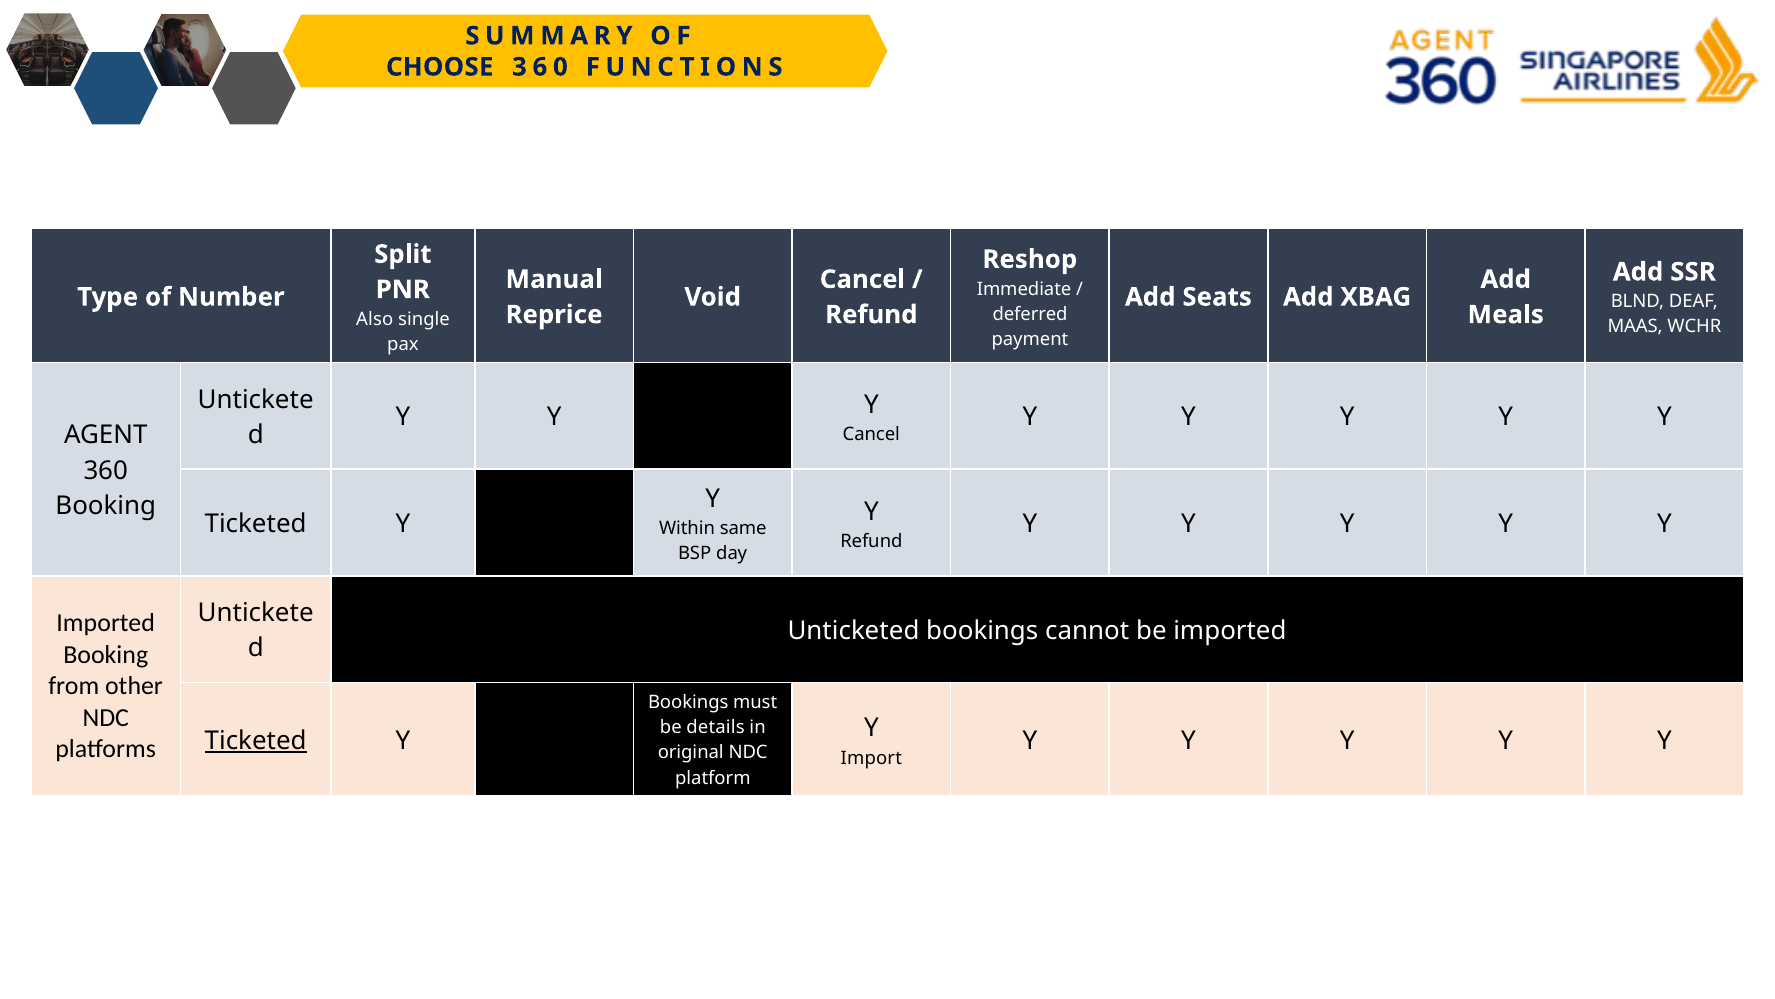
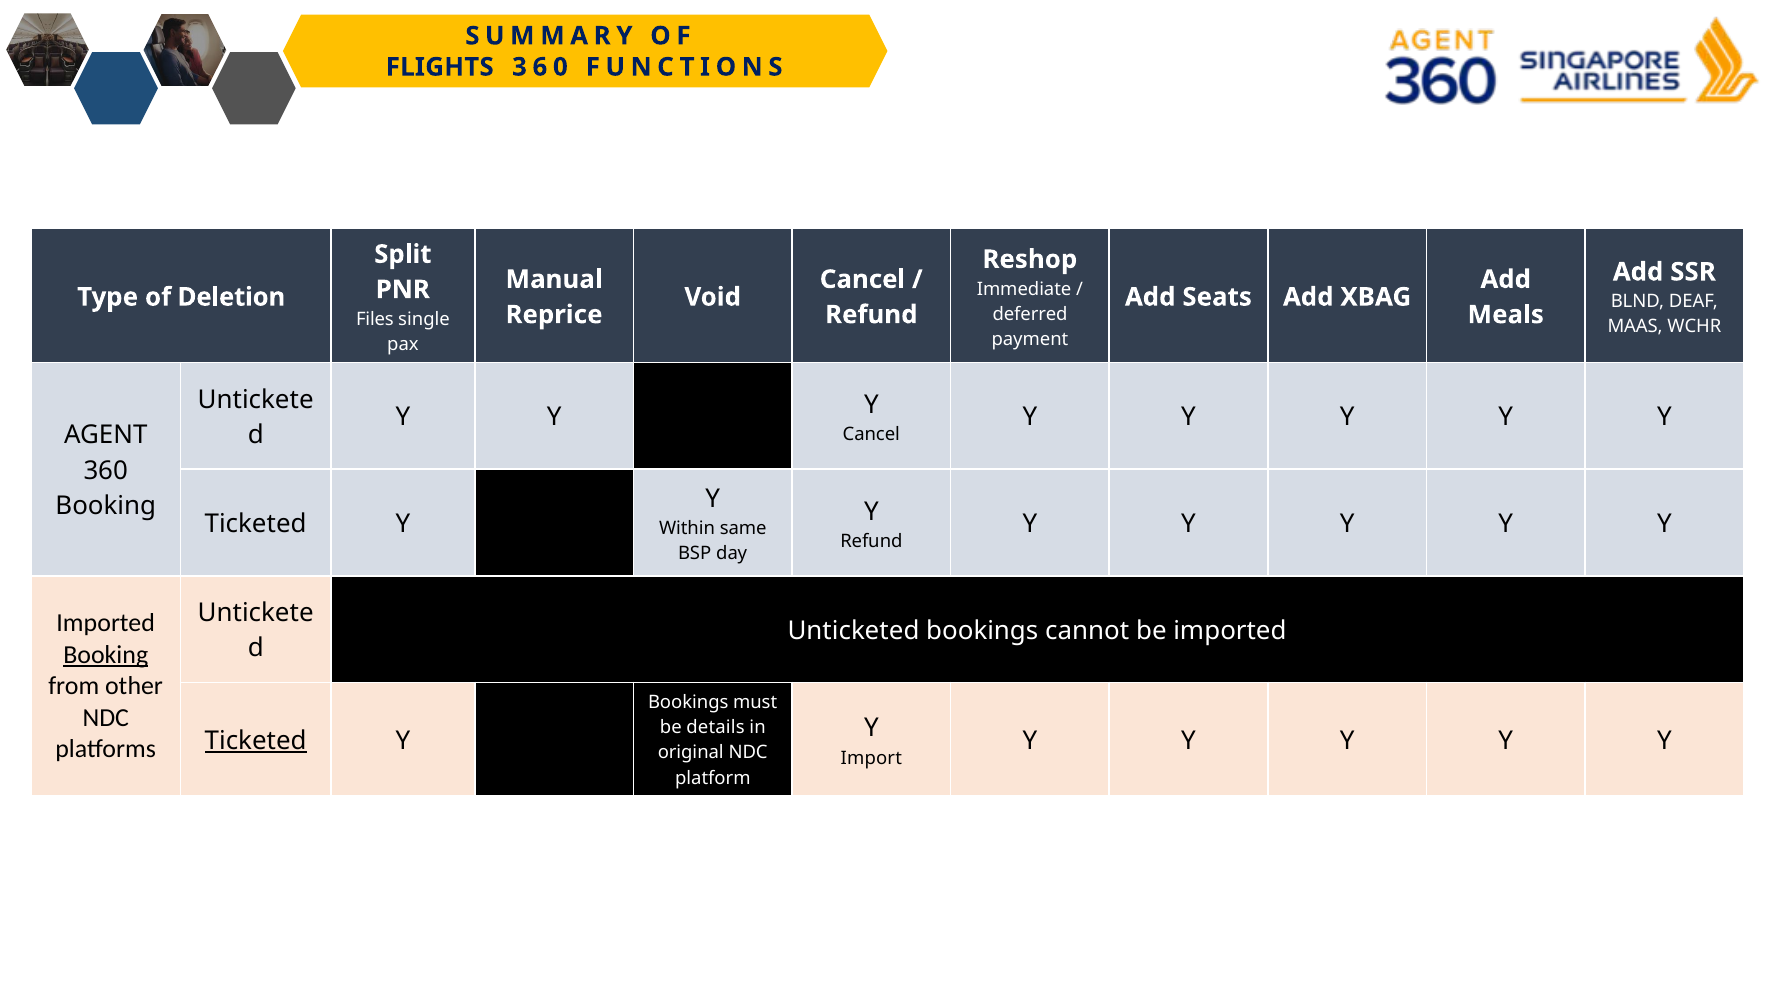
CHOOSE: CHOOSE -> FLIGHTS
Number: Number -> Deletion
Also: Also -> Files
Booking at (106, 654) underline: none -> present
